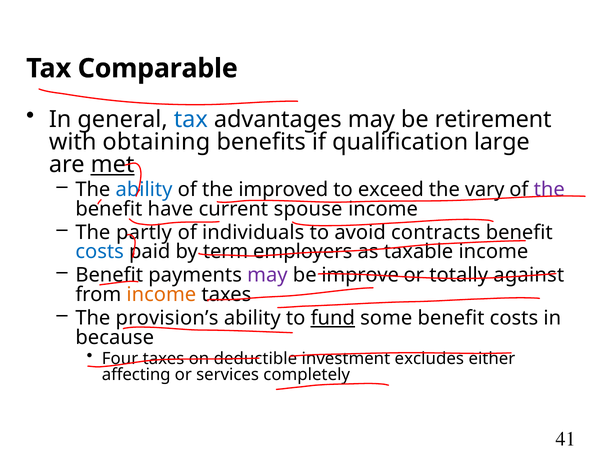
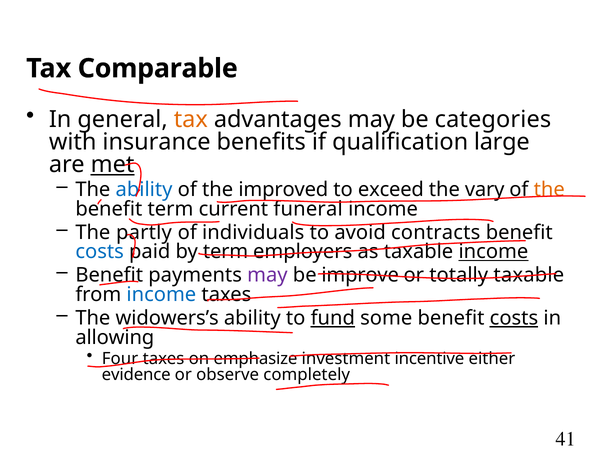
tax at (191, 119) colour: blue -> orange
retirement: retirement -> categories
obtaining: obtaining -> insurance
the at (549, 190) colour: purple -> orange
benefit have: have -> term
spouse: spouse -> funeral
income at (493, 252) underline: none -> present
totally against: against -> taxable
income at (161, 294) colour: orange -> blue
provision’s: provision’s -> widowers’s
costs at (514, 318) underline: none -> present
because: because -> allowing
deductible: deductible -> emphasize
excludes: excludes -> incentive
affecting: affecting -> evidence
services: services -> observe
